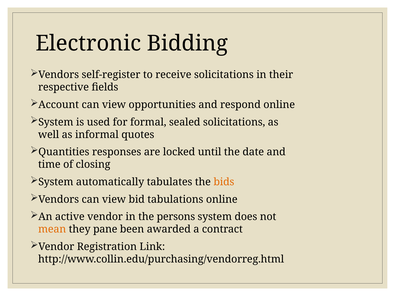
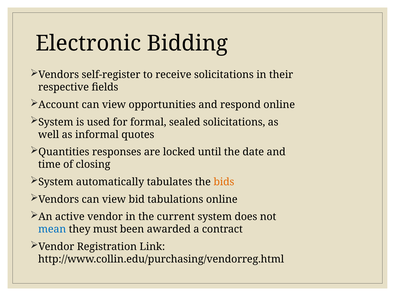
persons: persons -> current
mean colour: orange -> blue
pane: pane -> must
